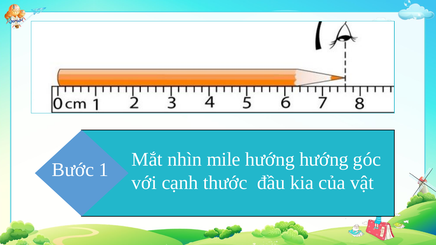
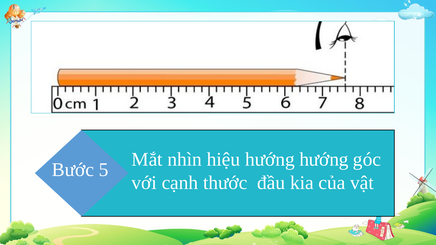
mile: mile -> hiệu
1: 1 -> 5
